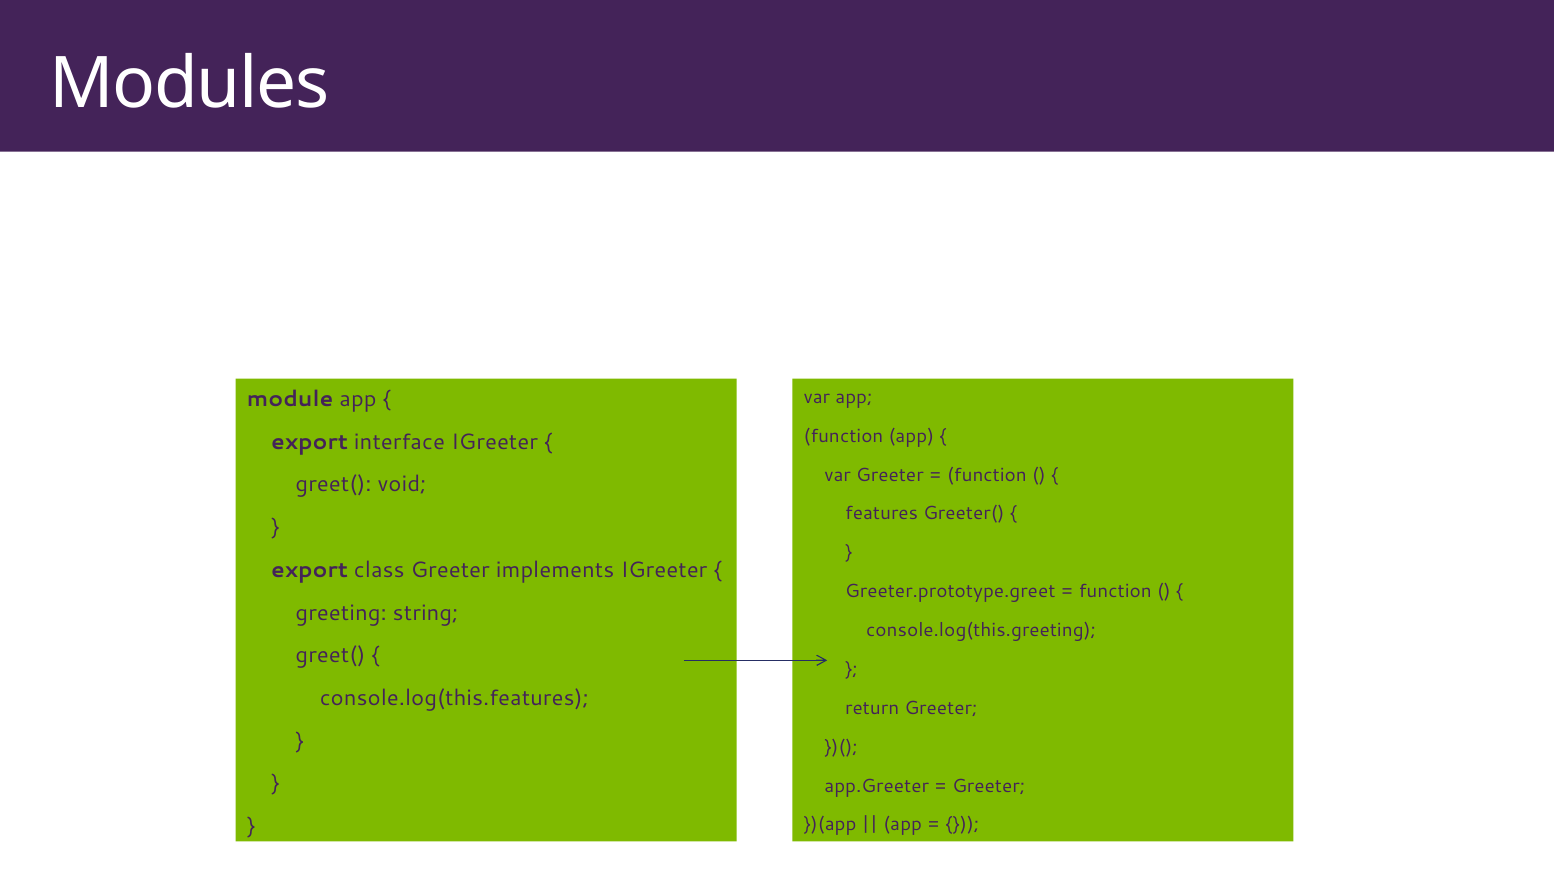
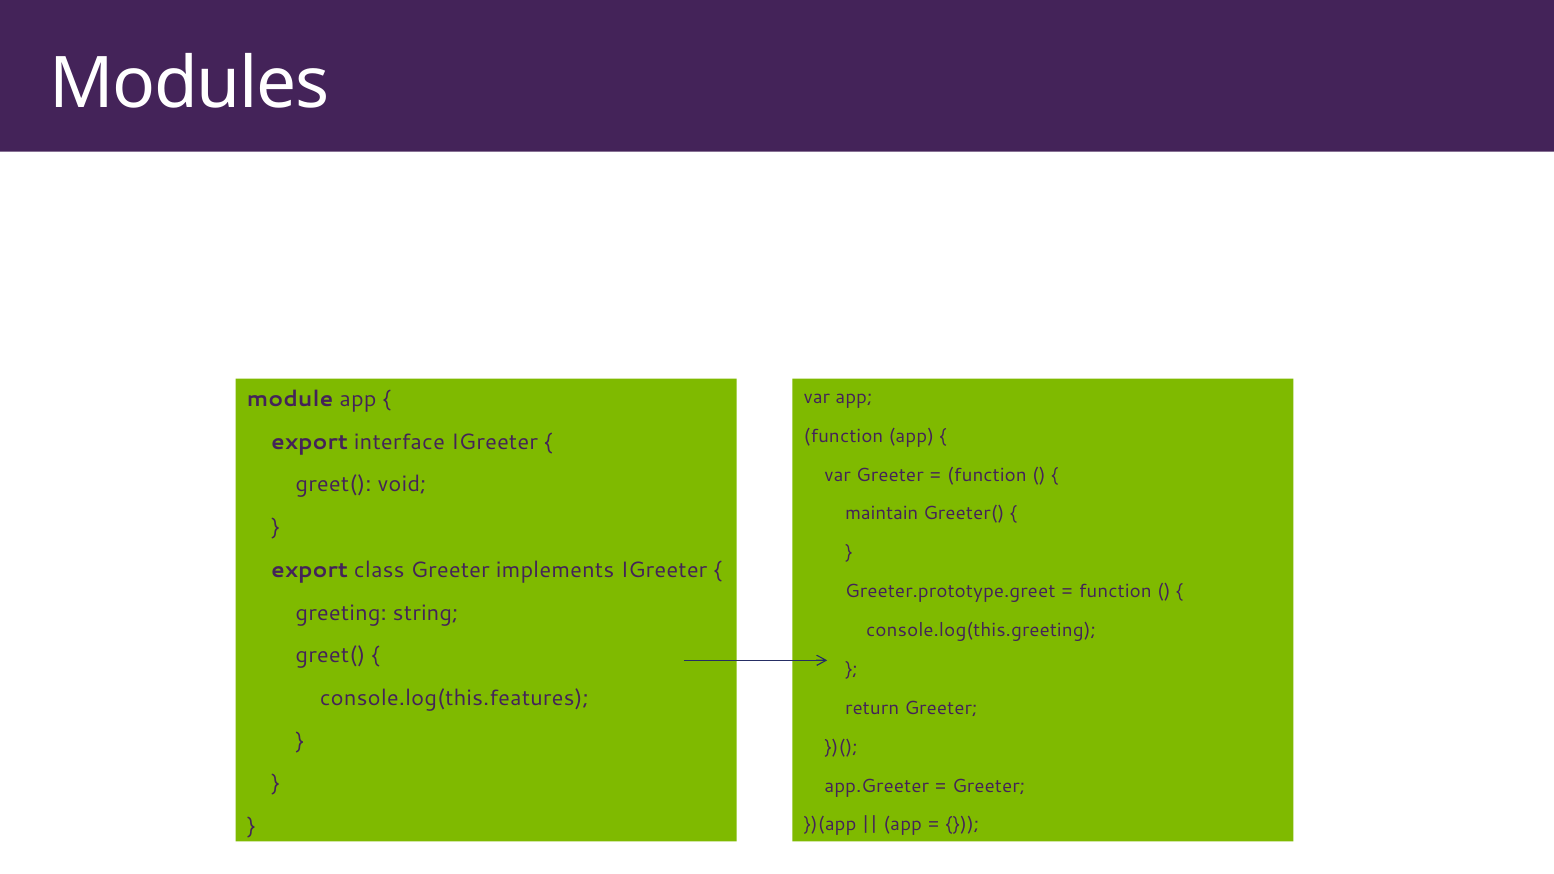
features: features -> maintain
